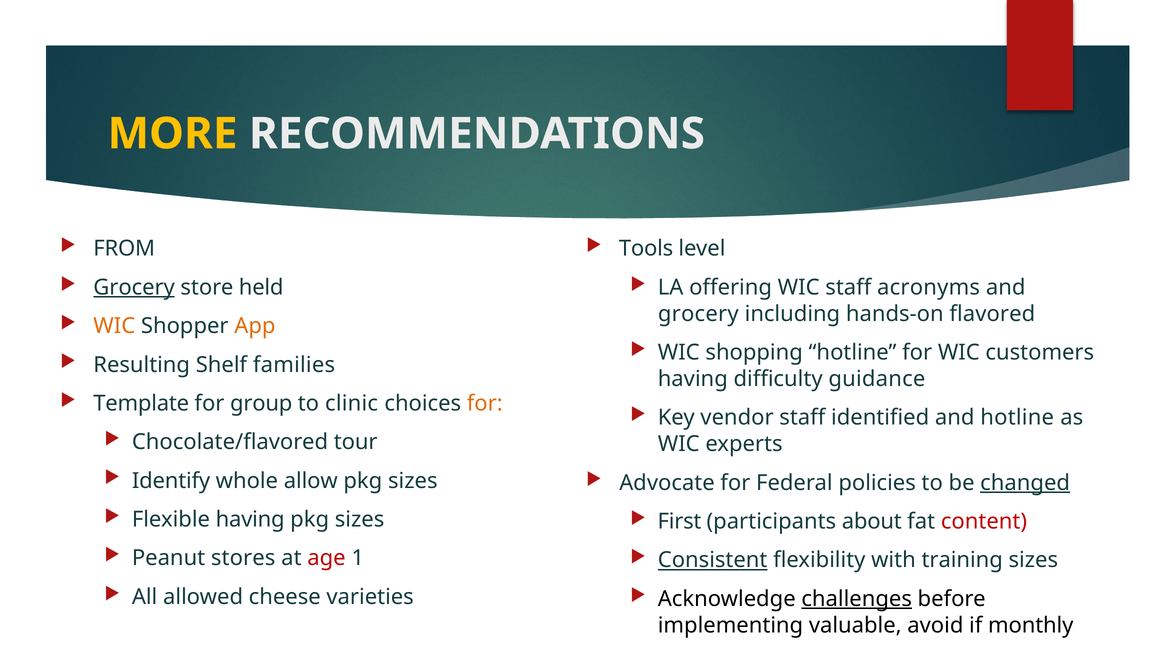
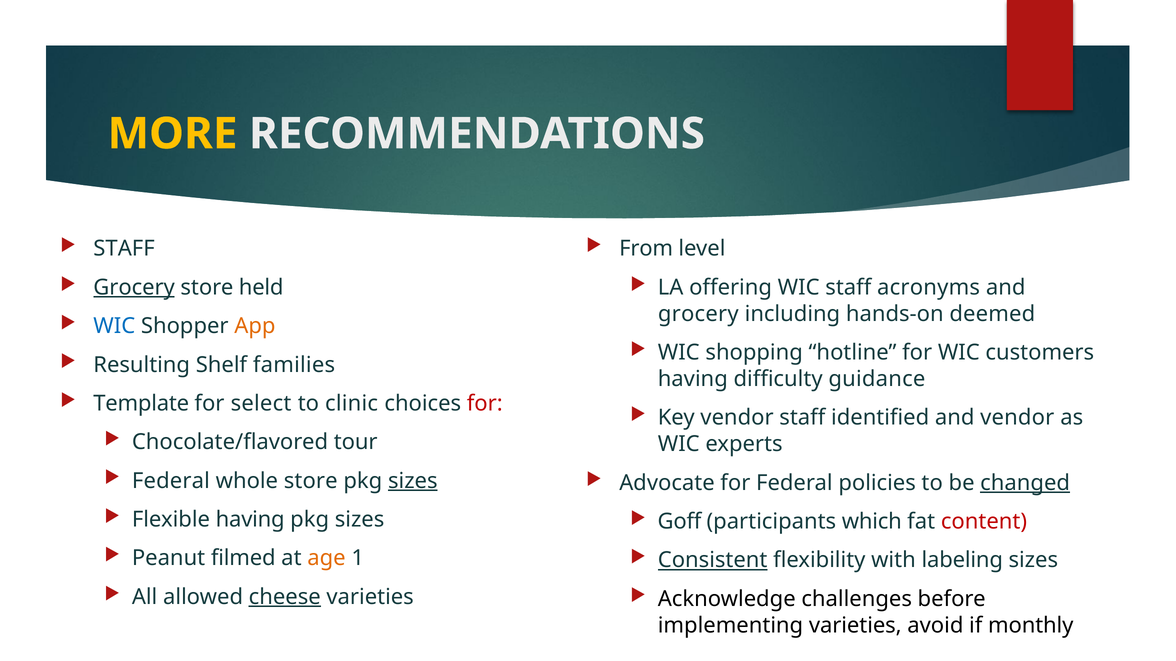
FROM at (124, 249): FROM -> STAFF
Tools: Tools -> From
flavored: flavored -> deemed
WIC at (114, 326) colour: orange -> blue
group: group -> select
for at (485, 404) colour: orange -> red
and hotline: hotline -> vendor
Identify at (171, 481): Identify -> Federal
whole allow: allow -> store
sizes at (413, 481) underline: none -> present
First: First -> Goff
about: about -> which
stores: stores -> filmed
age colour: red -> orange
training: training -> labeling
cheese underline: none -> present
challenges underline: present -> none
implementing valuable: valuable -> varieties
